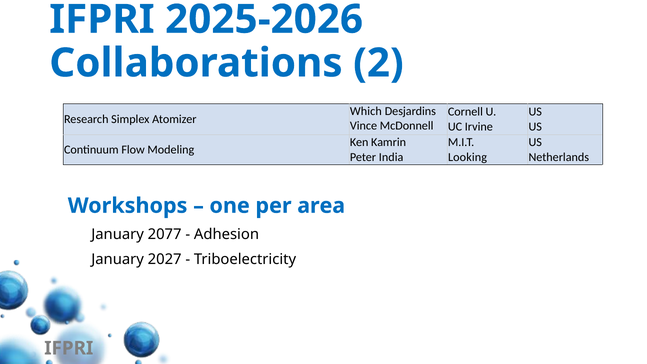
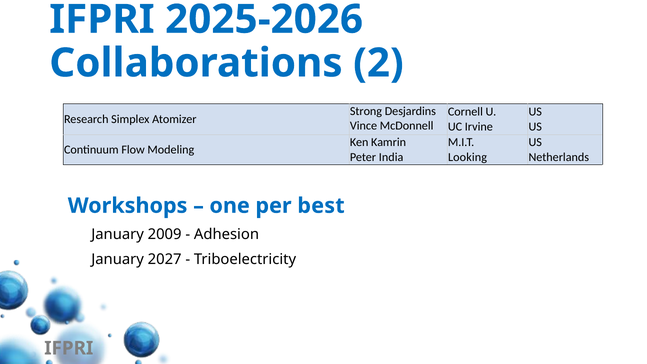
Which: Which -> Strong
area: area -> best
2077: 2077 -> 2009
